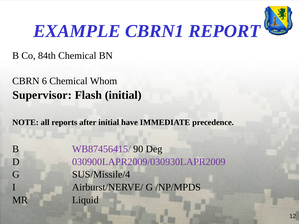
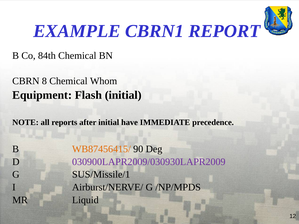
6: 6 -> 8
Supervisor: Supervisor -> Equipment
WB87456415/ colour: purple -> orange
SUS/Missile/4: SUS/Missile/4 -> SUS/Missile/1
